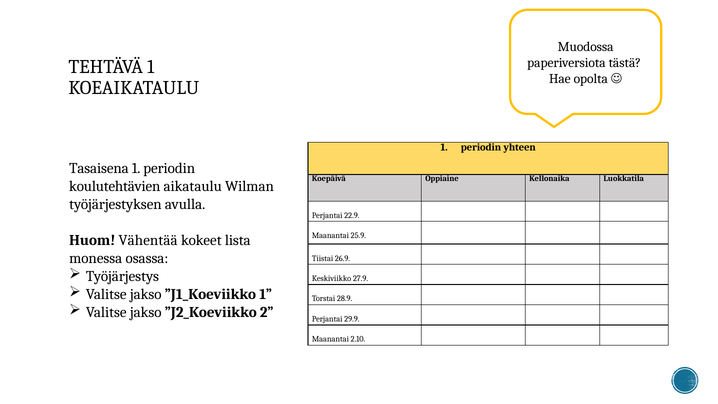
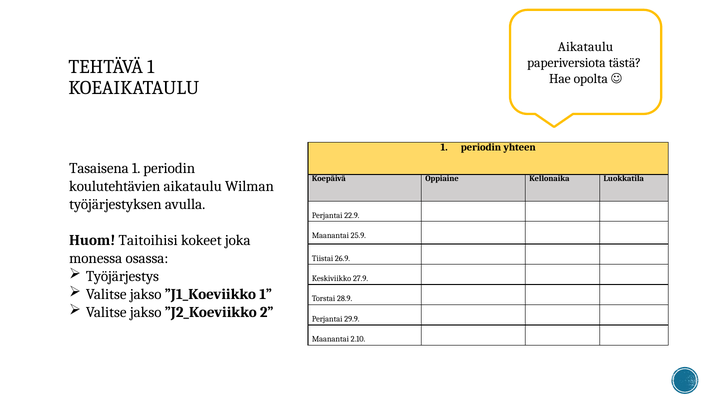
Muodossa at (586, 47): Muodossa -> Aikataulu
Vähentää: Vähentää -> Taitoihisi
lista: lista -> joka
